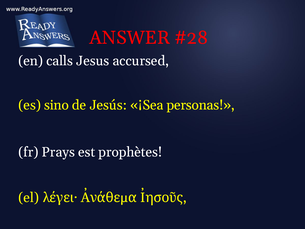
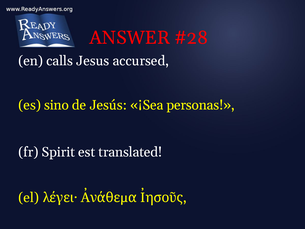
Prays: Prays -> Spirit
prophètes: prophètes -> translated
